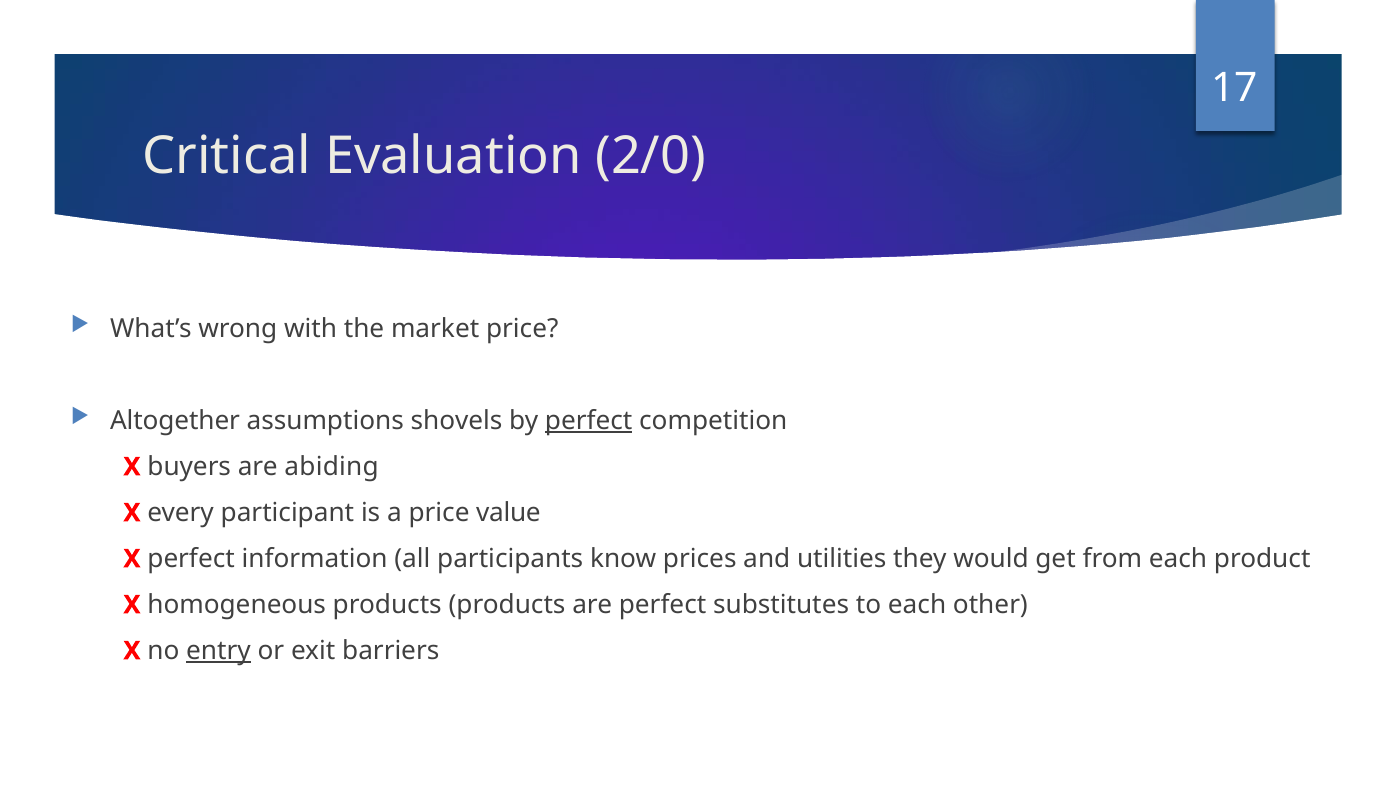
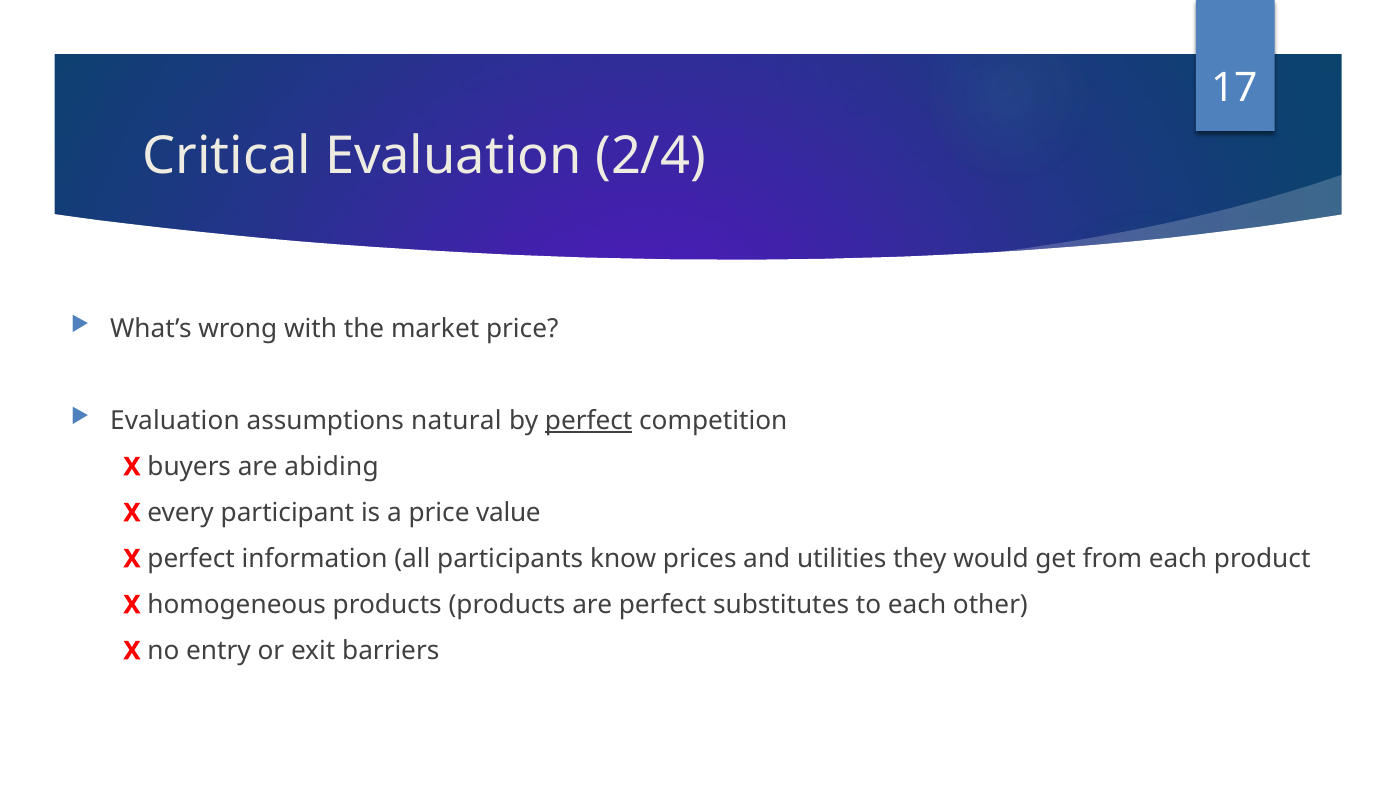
2/0: 2/0 -> 2/4
Altogether at (175, 421): Altogether -> Evaluation
shovels: shovels -> natural
entry underline: present -> none
